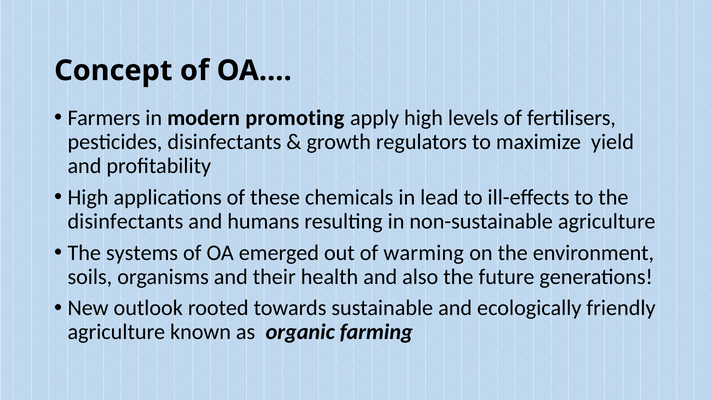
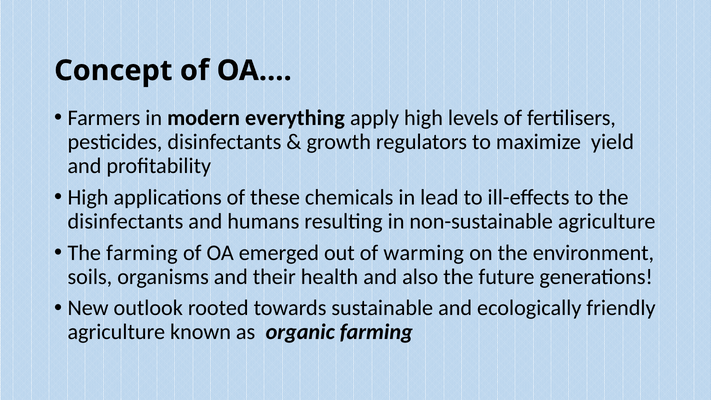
promoting: promoting -> everything
The systems: systems -> farming
